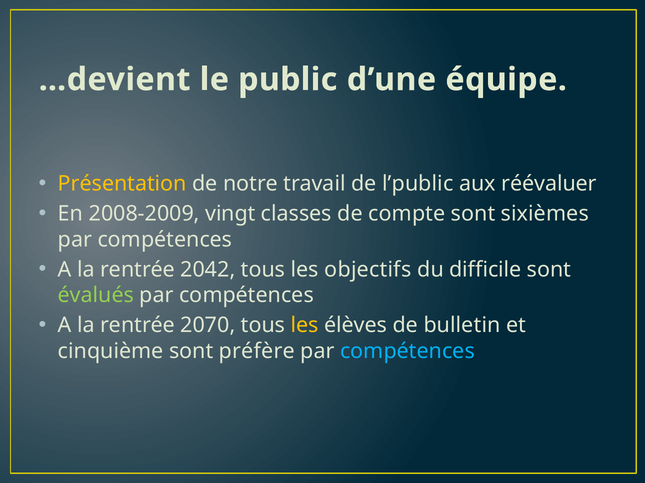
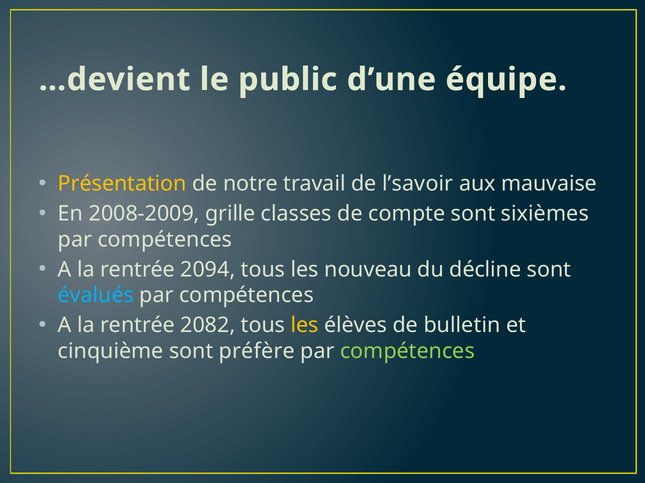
l’public: l’public -> l’savoir
réévaluer: réévaluer -> mauvaise
vingt: vingt -> grille
2042: 2042 -> 2094
objectifs: objectifs -> nouveau
difficile: difficile -> décline
évalués colour: light green -> light blue
2070: 2070 -> 2082
compétences at (408, 352) colour: light blue -> light green
